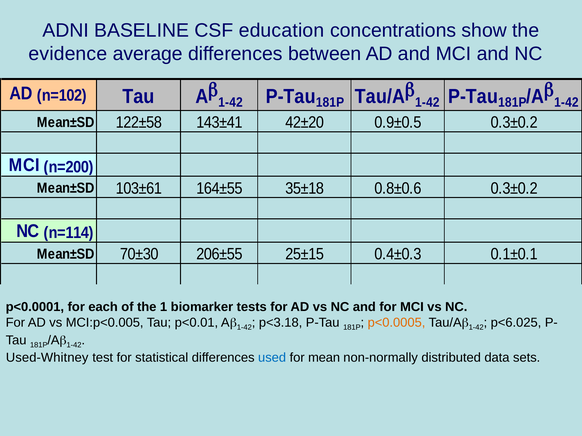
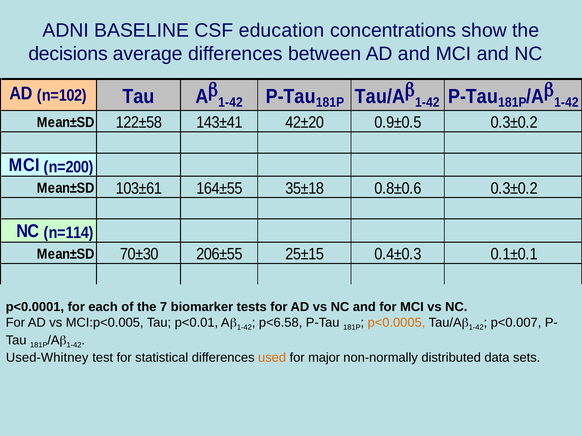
evidence: evidence -> decisions
1: 1 -> 7
p<3.18: p<3.18 -> p<6.58
p<6.025: p<6.025 -> p<0.007
used colour: blue -> orange
mean: mean -> major
